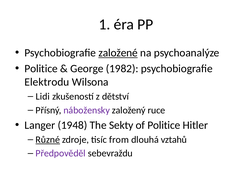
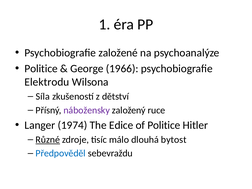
založené underline: present -> none
1982: 1982 -> 1966
Lidi: Lidi -> Síla
1948: 1948 -> 1974
Sekty: Sekty -> Edice
from: from -> málo
vztahů: vztahů -> bytost
Předpověděl colour: purple -> blue
